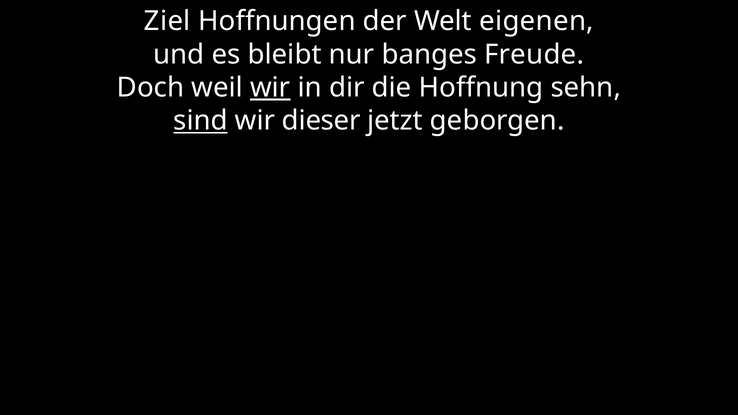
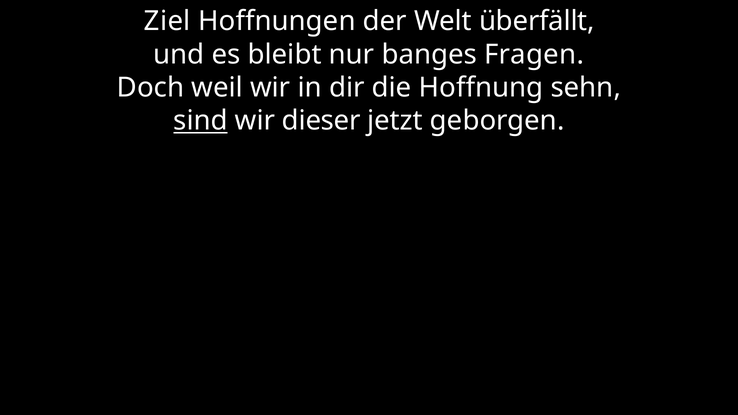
eigenen: eigenen -> überfällt
Freude: Freude -> Fragen
wir at (270, 88) underline: present -> none
